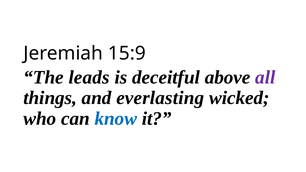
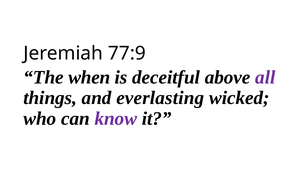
15:9: 15:9 -> 77:9
leads: leads -> when
know colour: blue -> purple
